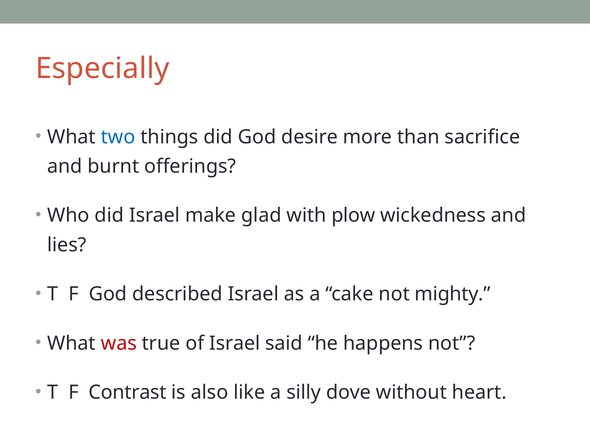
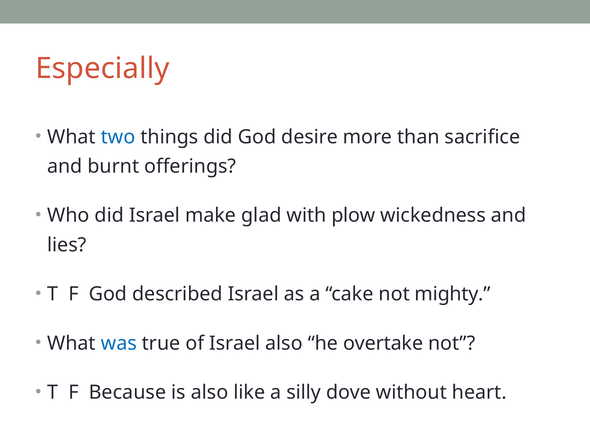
was colour: red -> blue
Israel said: said -> also
happens: happens -> overtake
Contrast: Contrast -> Because
